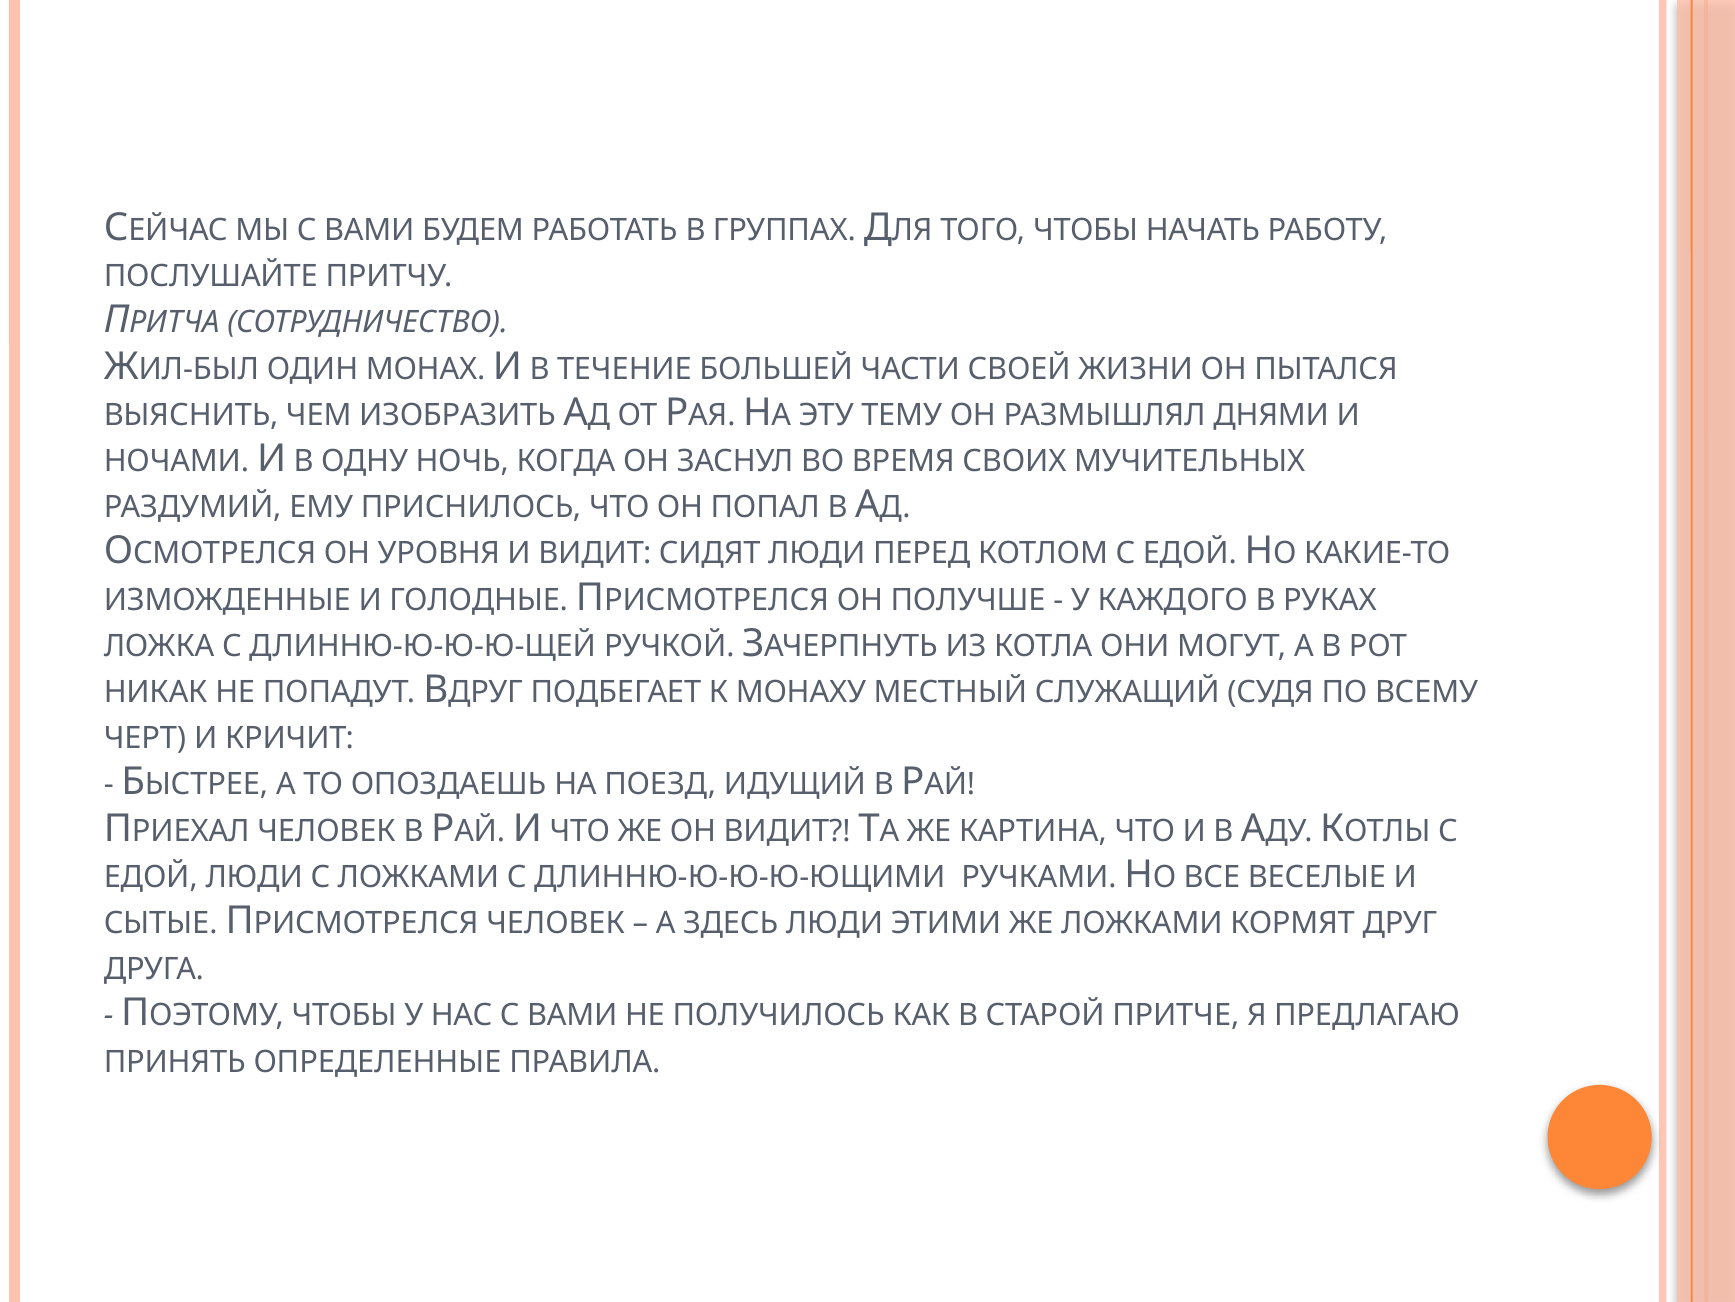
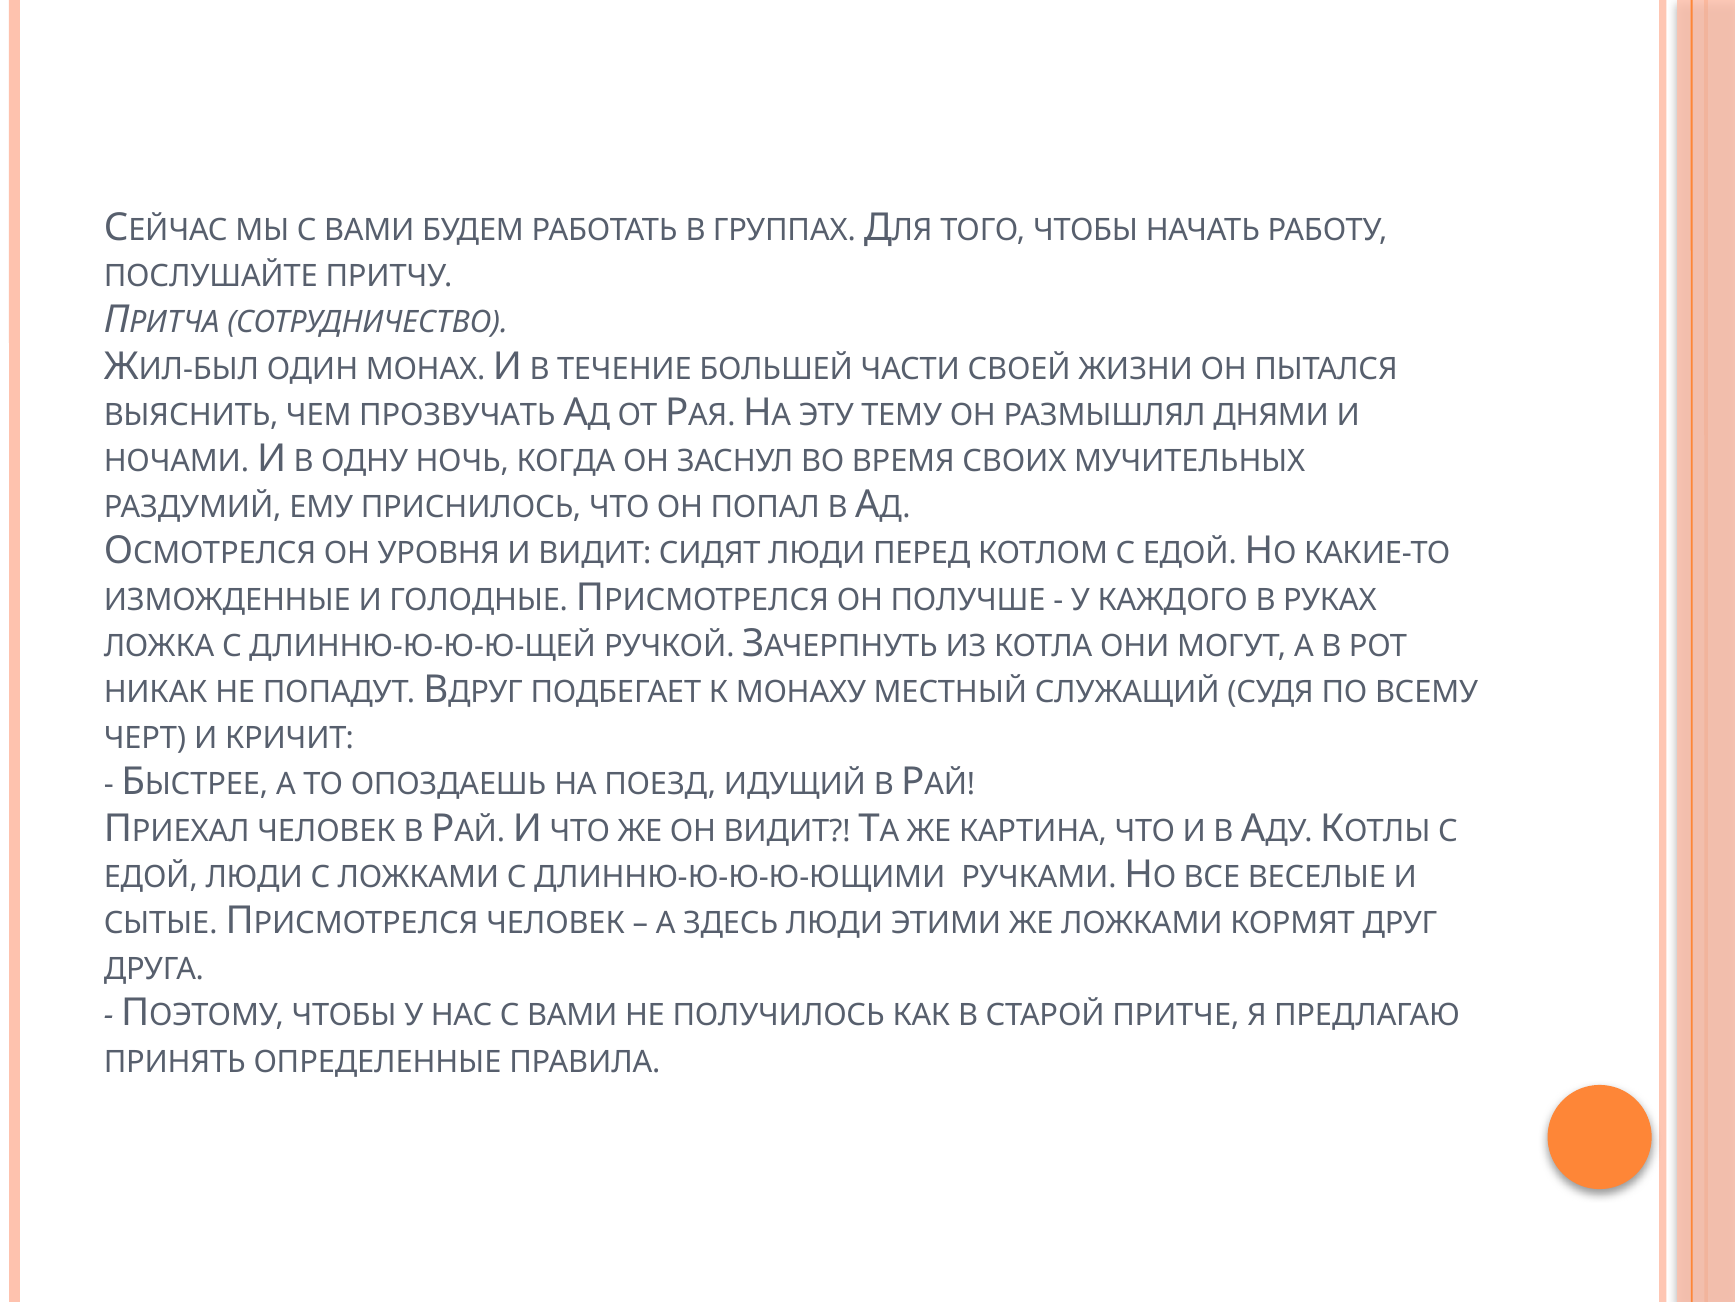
ИЗОБРАЗИТЬ: ИЗОБРАЗИТЬ -> ПРОЗВУЧАТЬ
